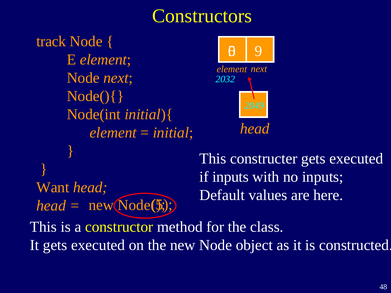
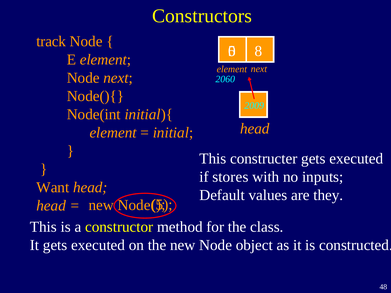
9: 9 -> 8
2032: 2032 -> 2060
2049: 2049 -> 2009
if inputs: inputs -> stores
here: here -> they
